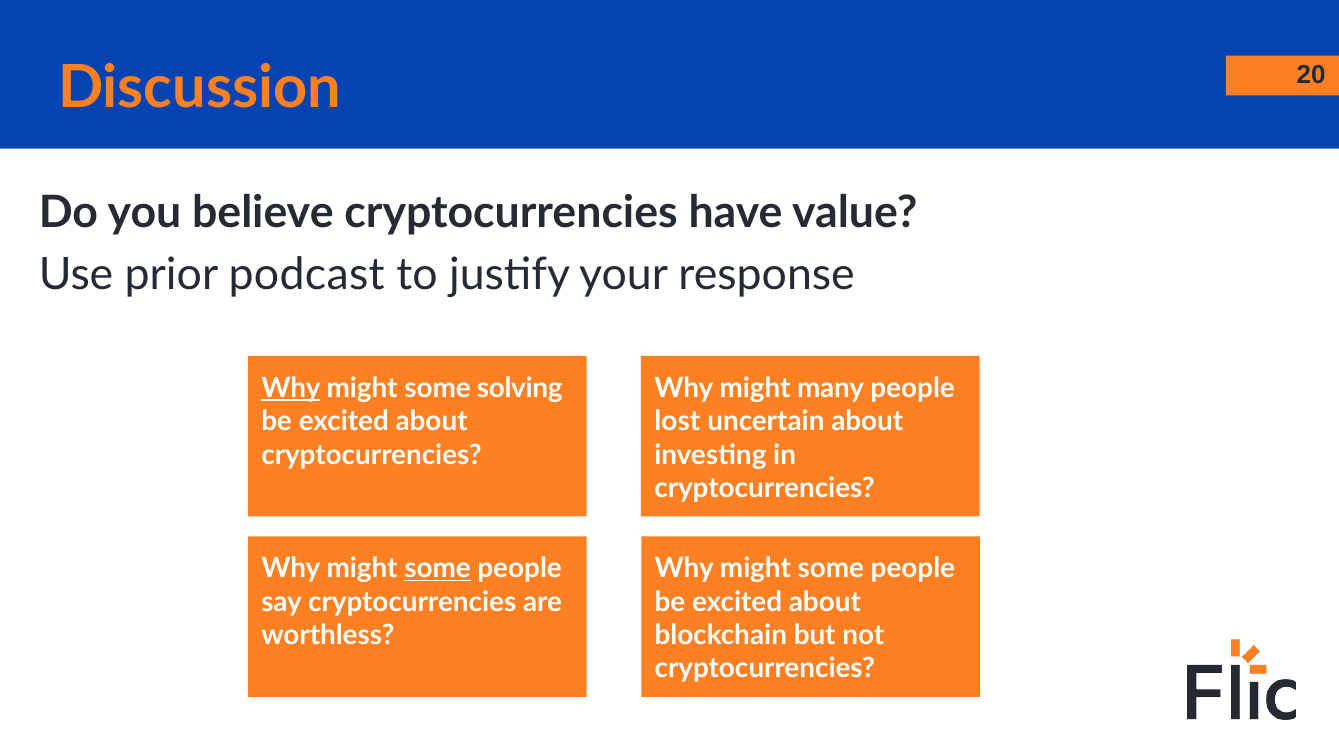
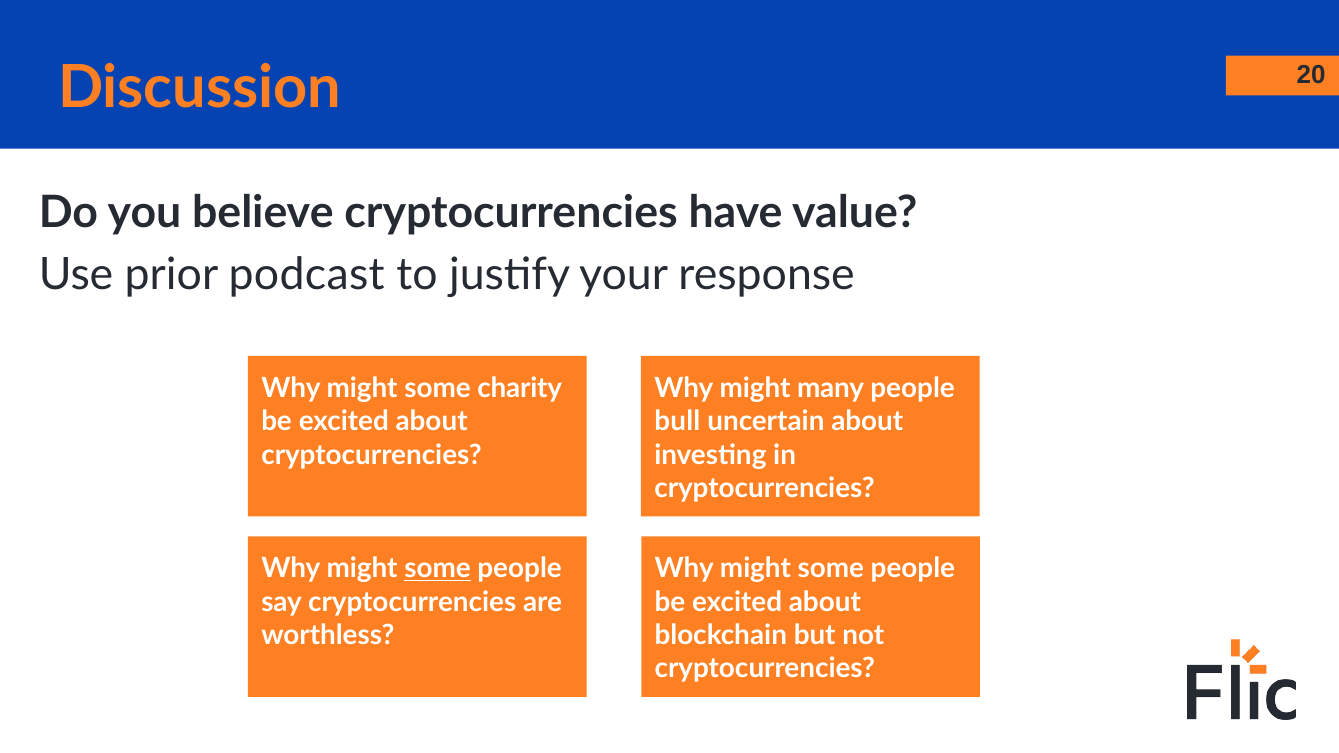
Why at (291, 388) underline: present -> none
solving: solving -> charity
lost: lost -> bull
